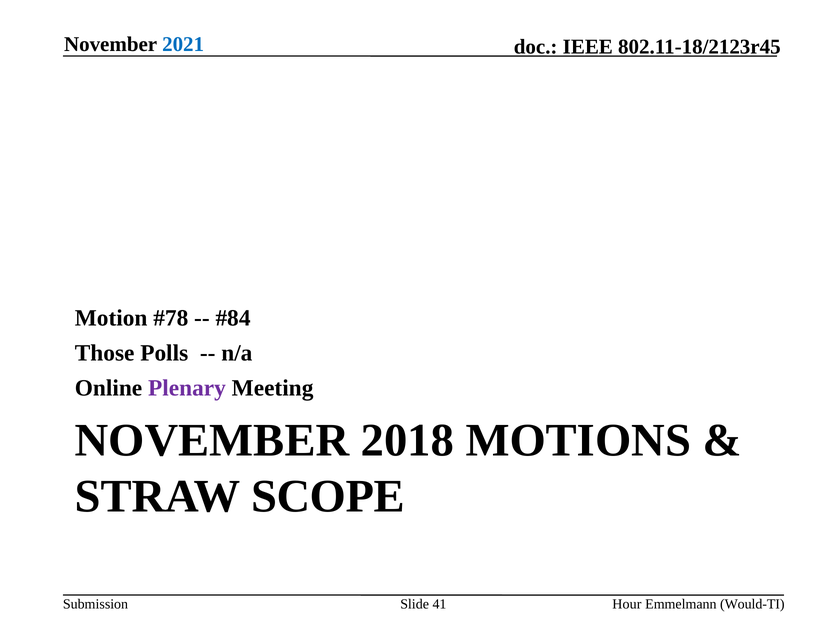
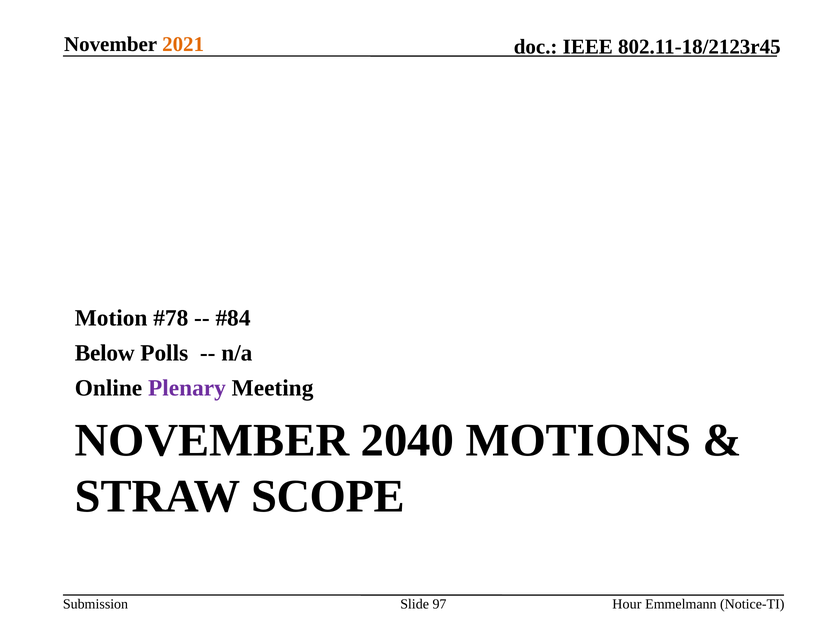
2021 colour: blue -> orange
Those: Those -> Below
2018: 2018 -> 2040
41: 41 -> 97
Would-TI: Would-TI -> Notice-TI
